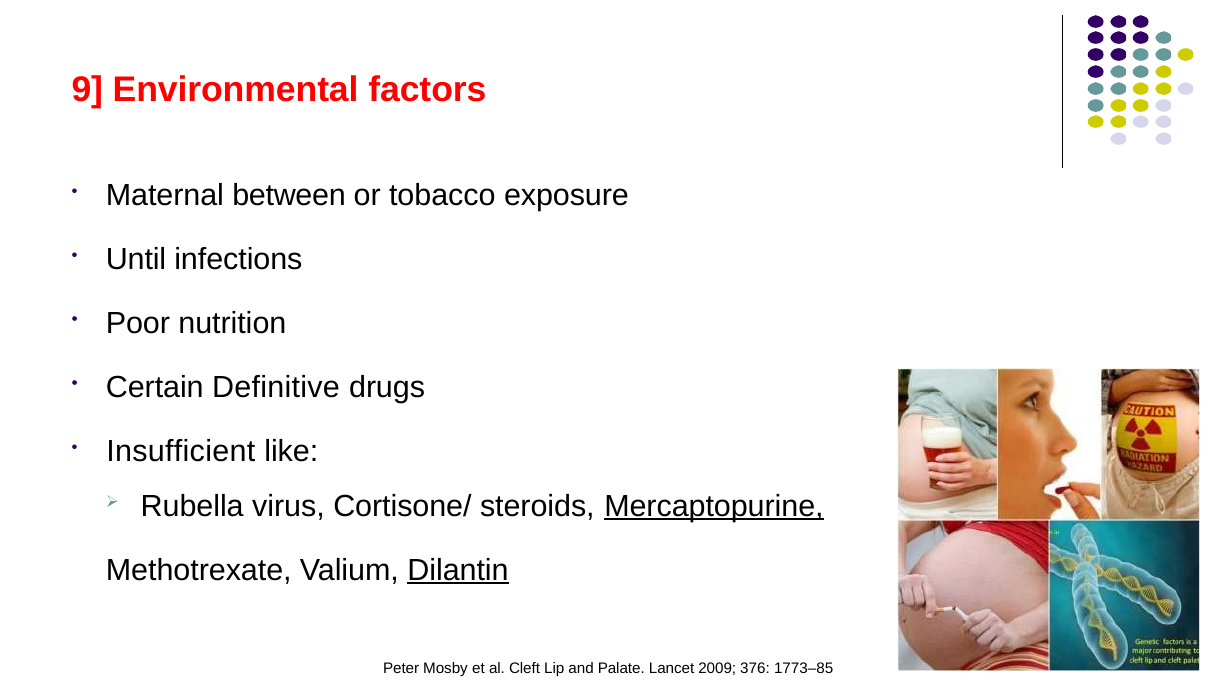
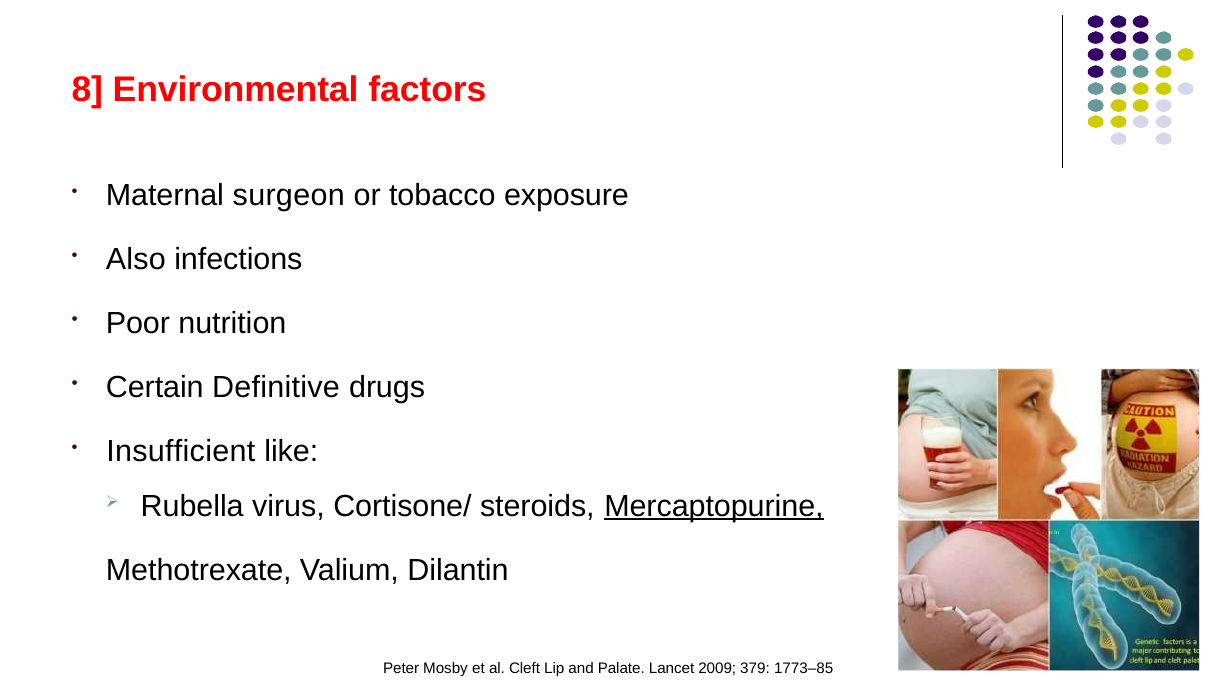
9: 9 -> 8
between: between -> surgeon
Until: Until -> Also
Dilantin underline: present -> none
376: 376 -> 379
